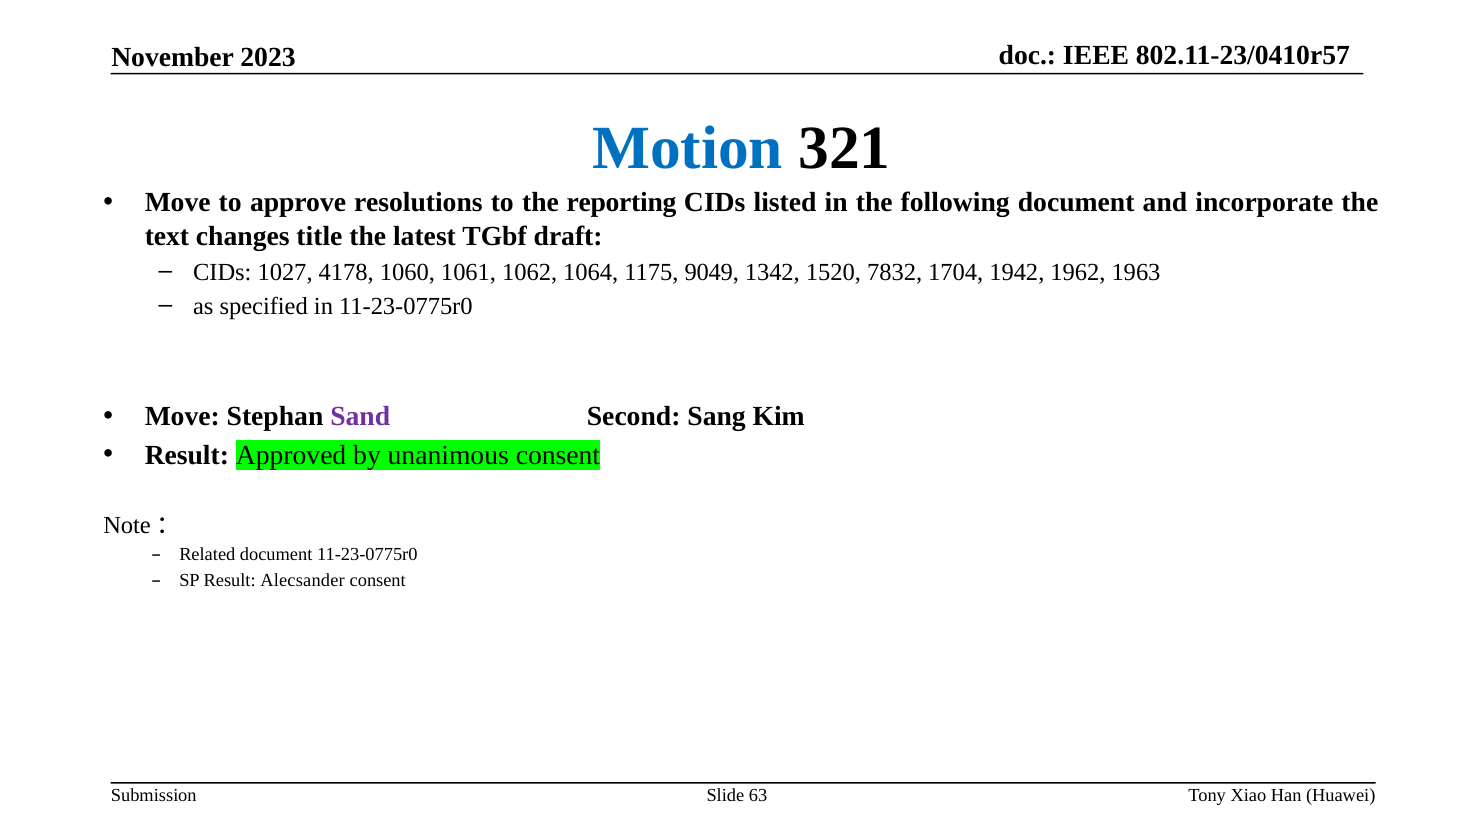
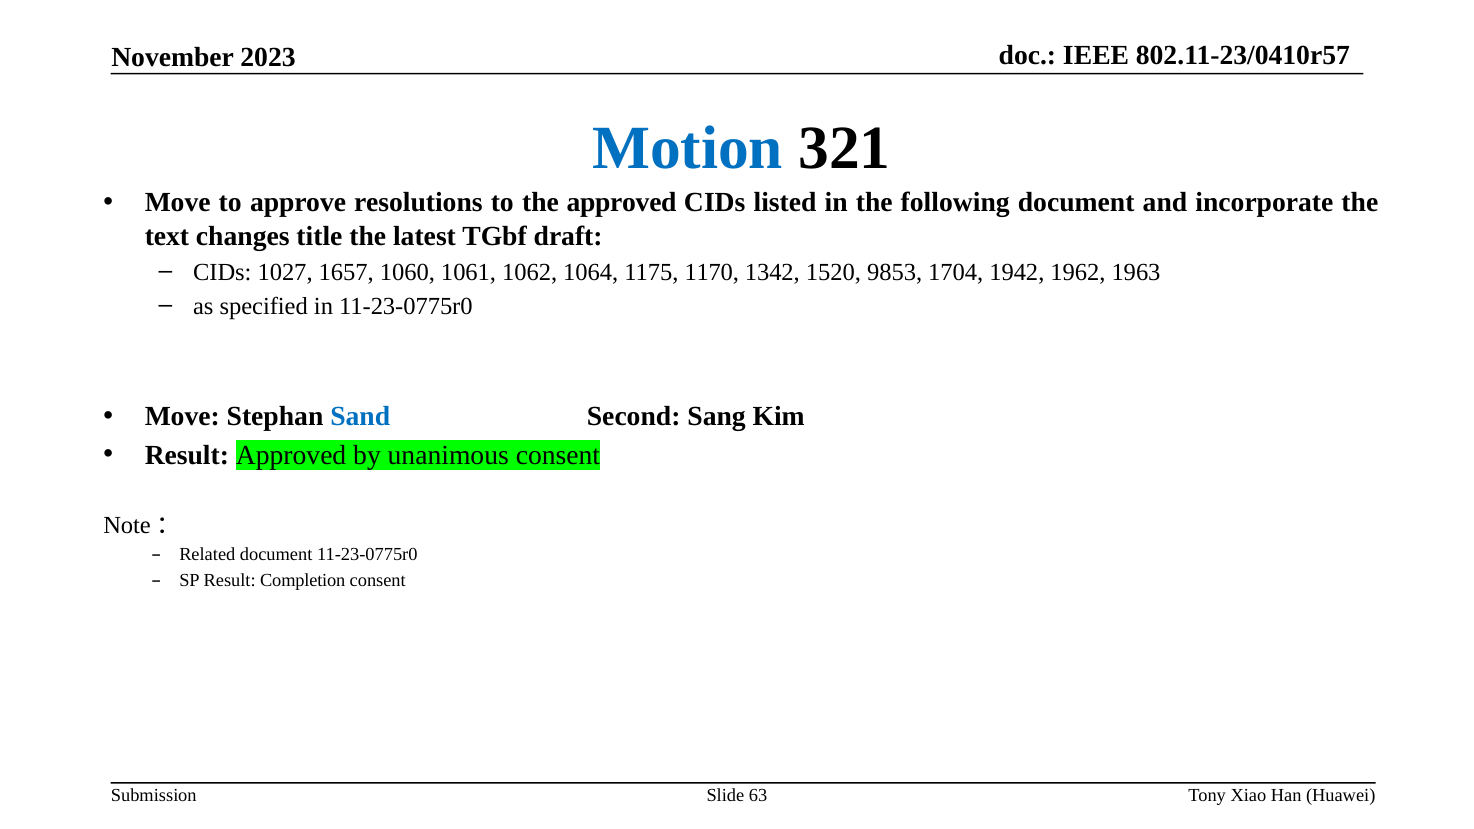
the reporting: reporting -> approved
4178: 4178 -> 1657
9049: 9049 -> 1170
7832: 7832 -> 9853
Sand colour: purple -> blue
Alecsander: Alecsander -> Completion
